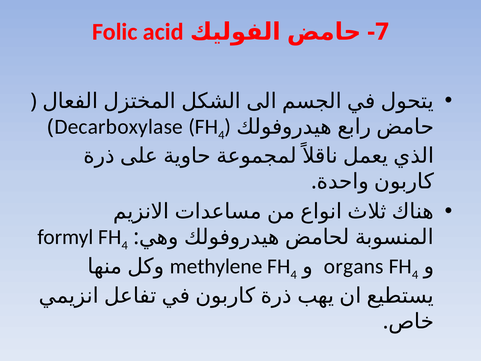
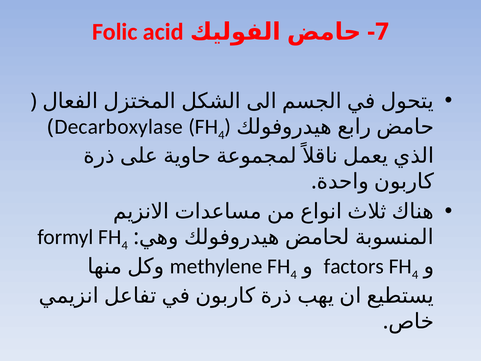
organs: organs -> factors
